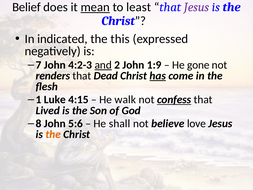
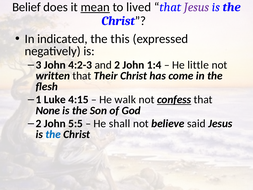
least: least -> lived
7: 7 -> 3
and underline: present -> none
1:9: 1:9 -> 1:4
gone: gone -> little
renders: renders -> written
Dead: Dead -> Their
has underline: present -> none
Lived: Lived -> None
8 at (39, 123): 8 -> 2
5:6: 5:6 -> 5:5
love: love -> said
the at (53, 134) colour: orange -> blue
